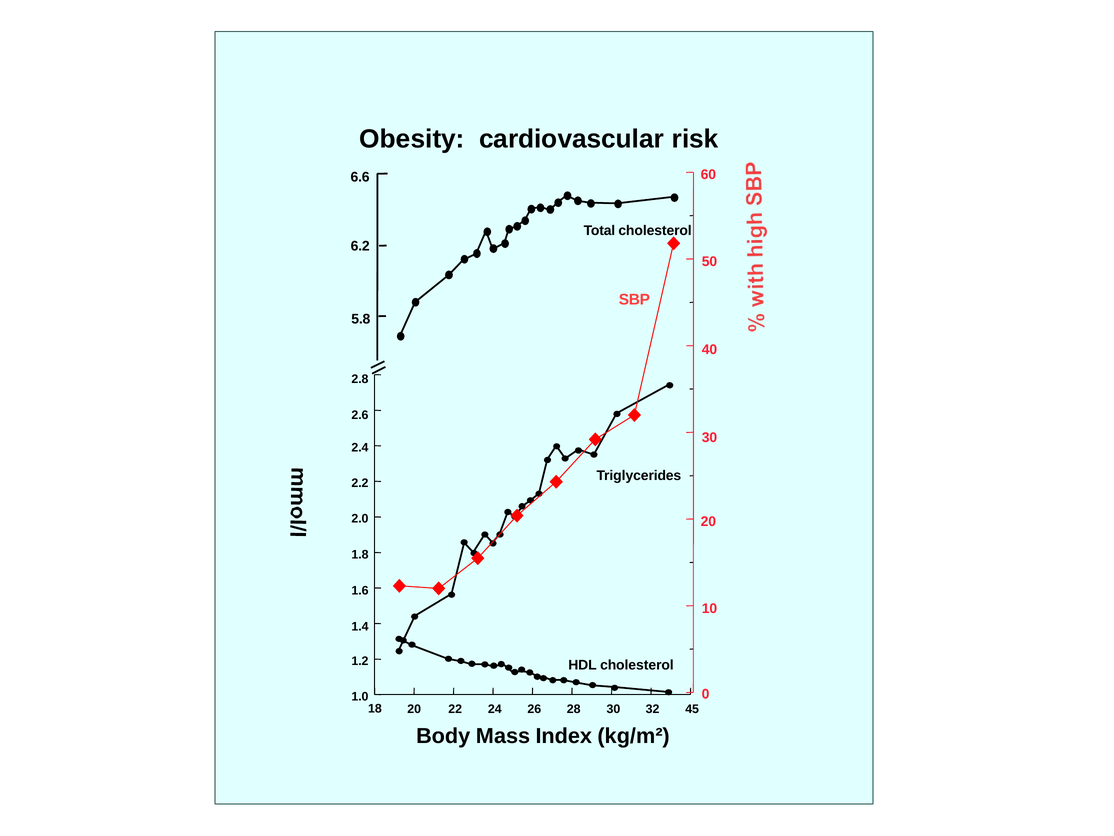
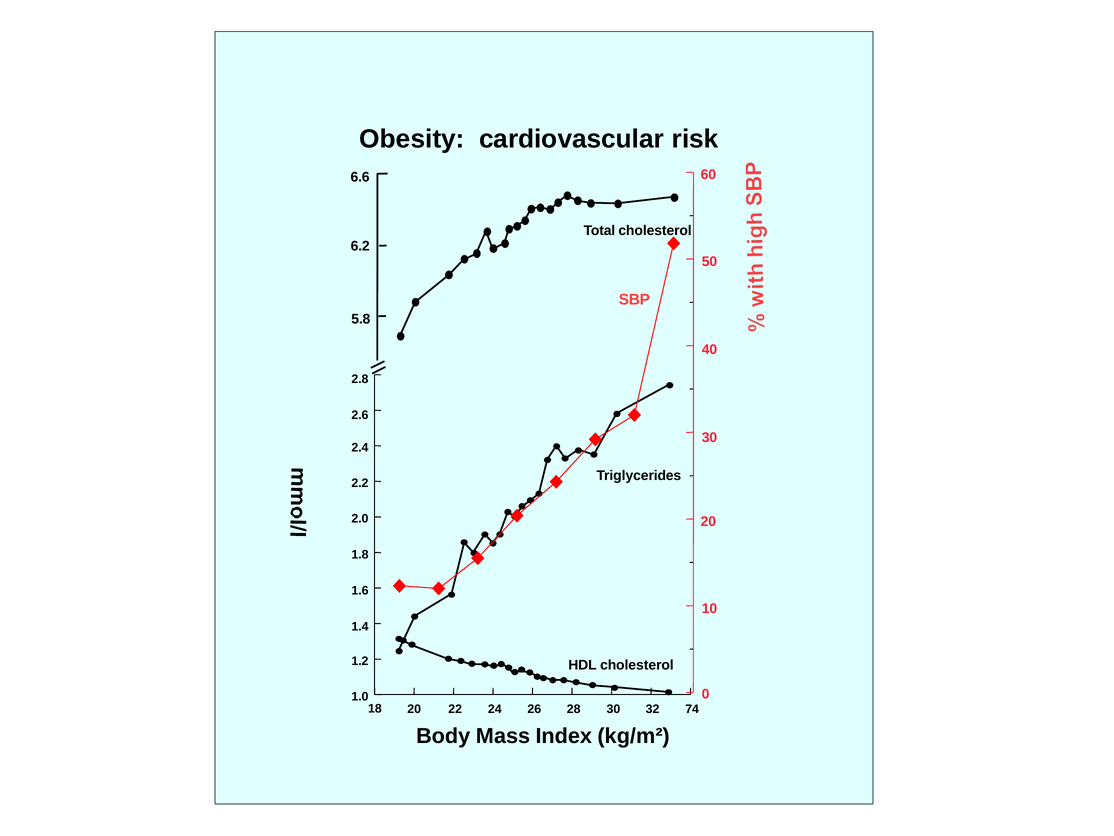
45: 45 -> 74
